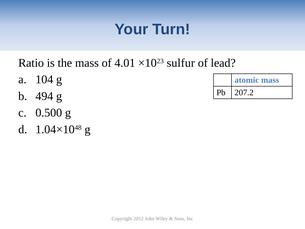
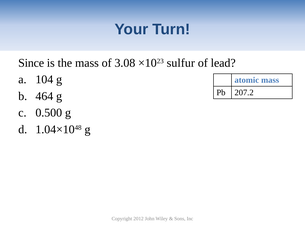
Ratio: Ratio -> Since
4.01: 4.01 -> 3.08
494: 494 -> 464
